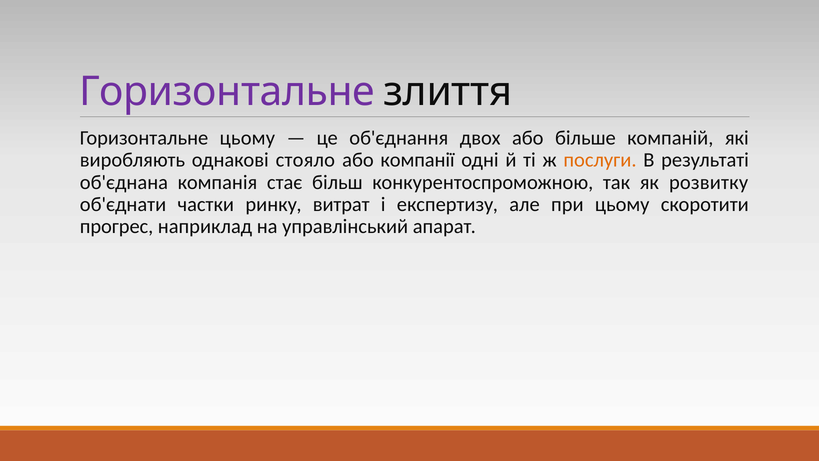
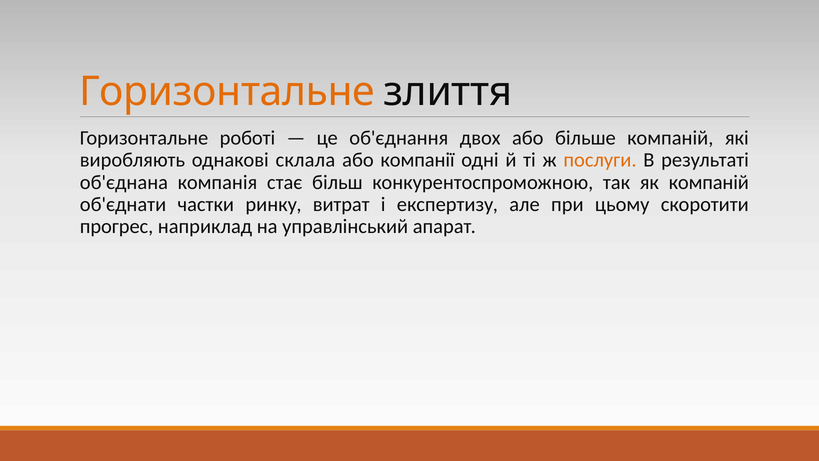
Горизонтальне at (227, 92) colour: purple -> orange
Горизонтальне цьому: цьому -> роботі
стояло: стояло -> склала
як розвитку: розвитку -> компаній
